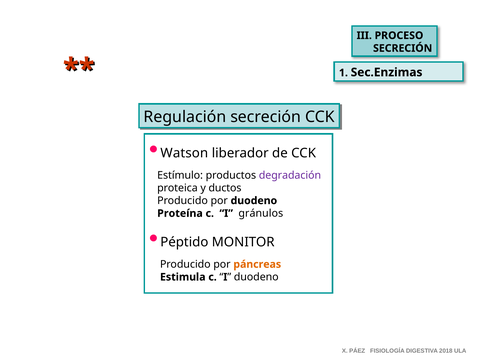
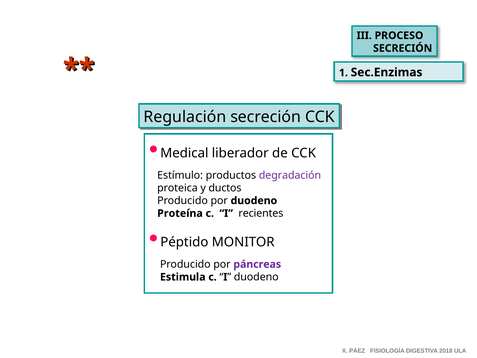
Watson: Watson -> Medical
gránulos: gránulos -> recientes
páncreas colour: orange -> purple
